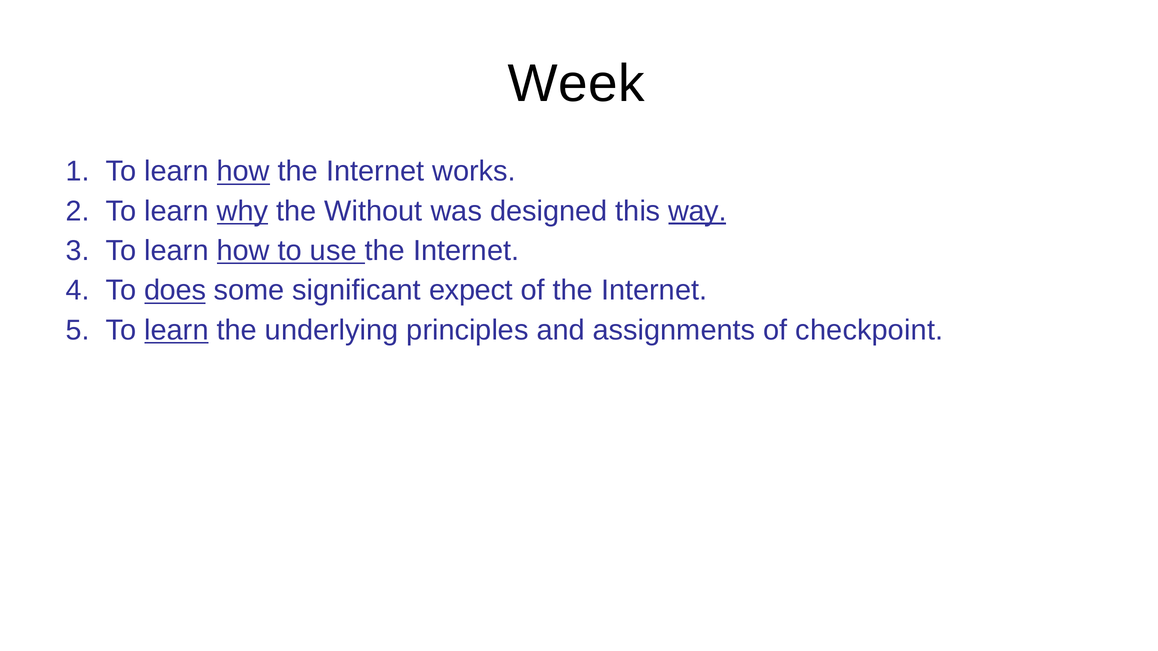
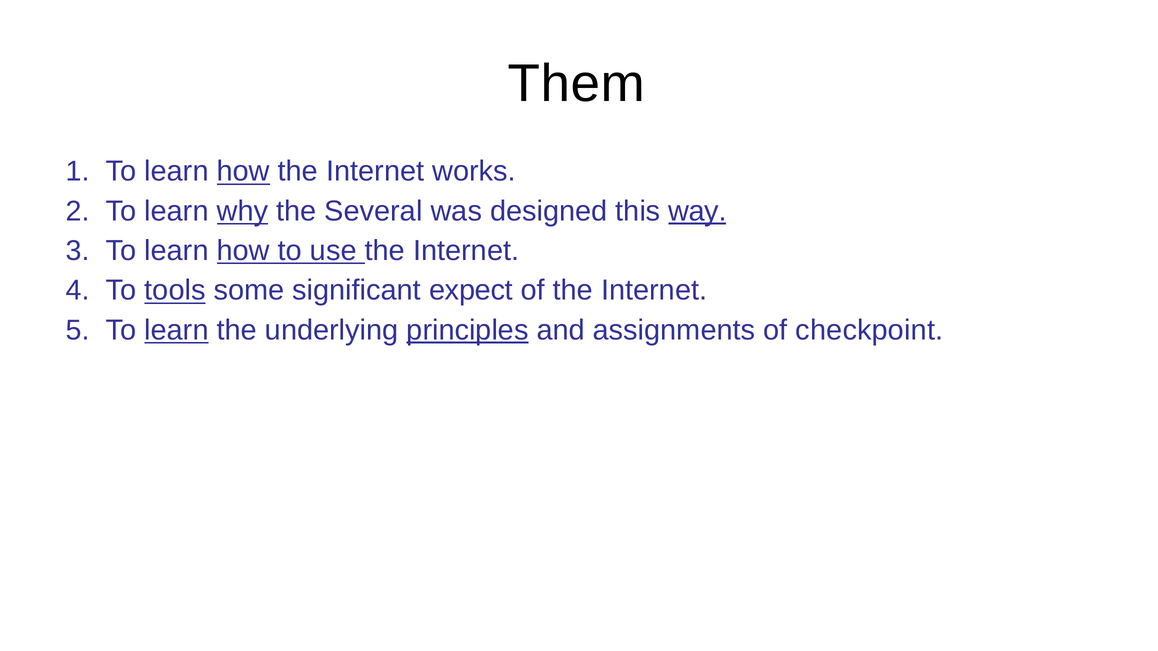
Week: Week -> Them
Without: Without -> Several
does: does -> tools
principles underline: none -> present
